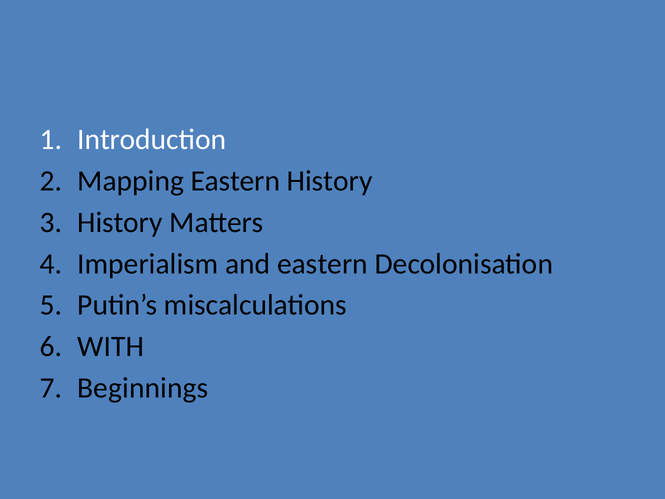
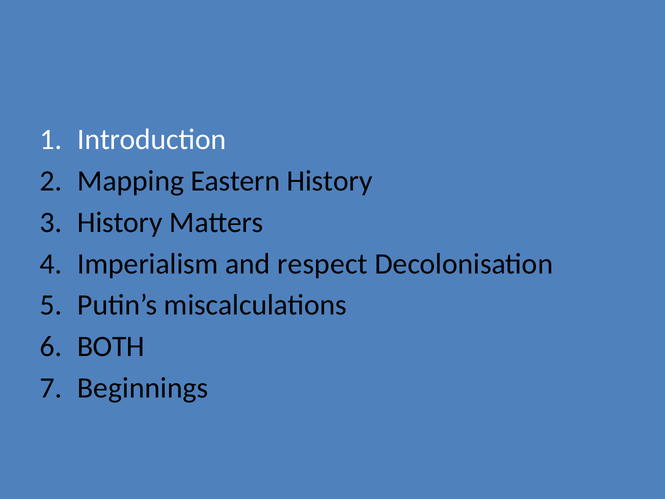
and eastern: eastern -> respect
WITH: WITH -> BOTH
